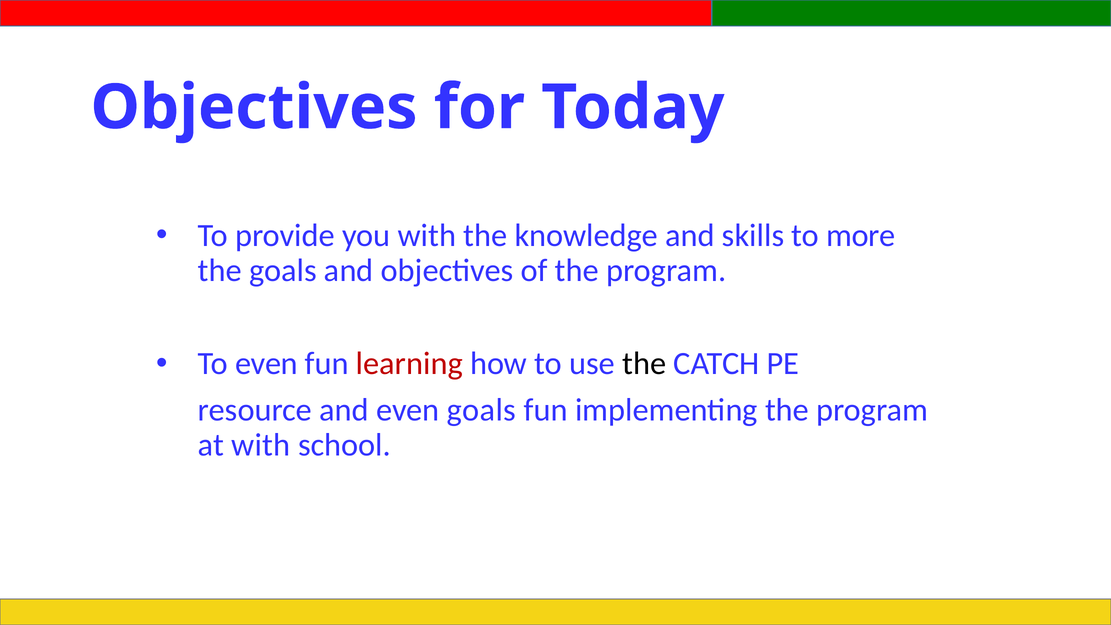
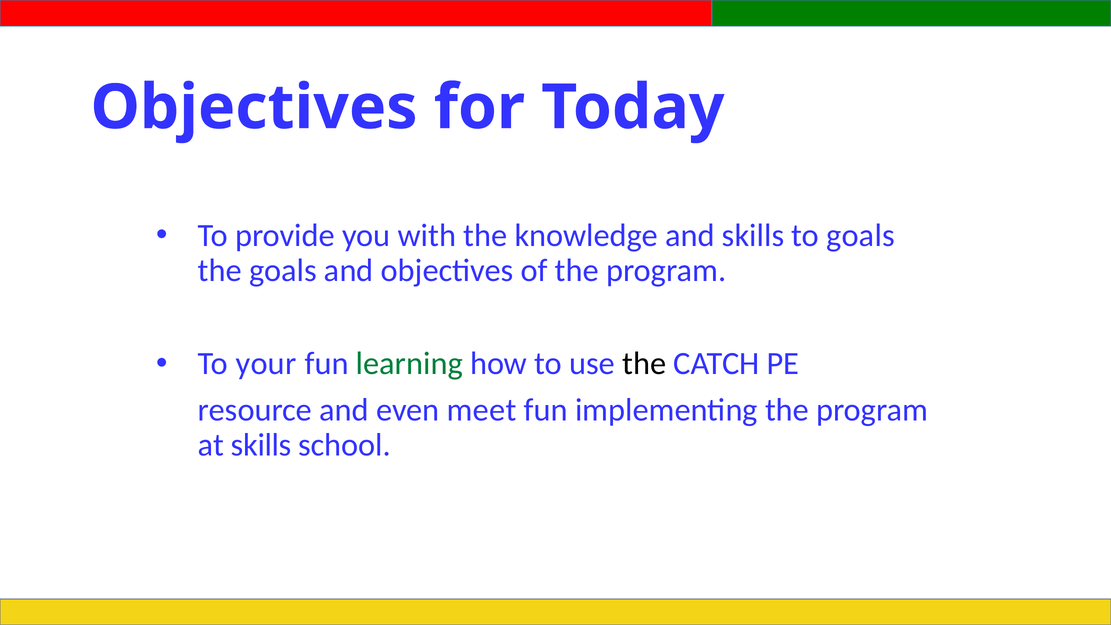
to more: more -> goals
To even: even -> your
learning colour: red -> green
even goals: goals -> meet
at with: with -> skills
